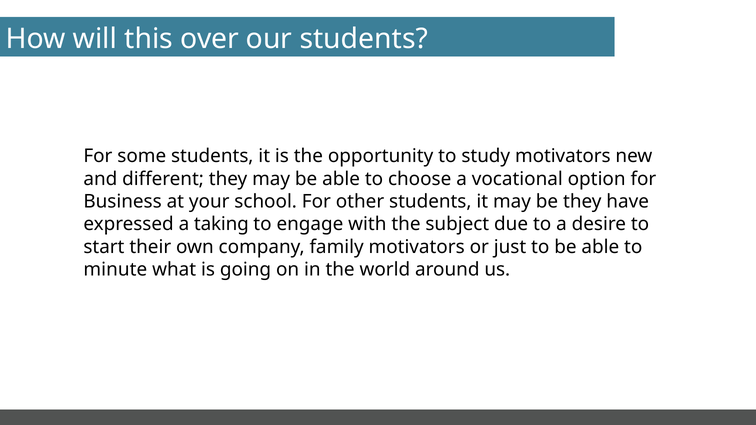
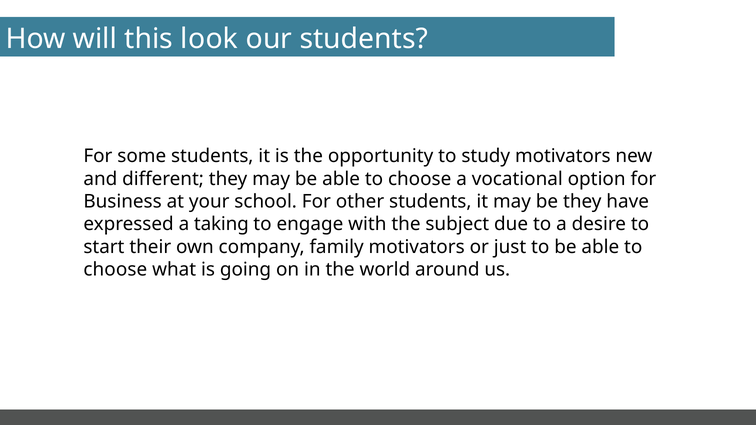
over: over -> look
minute at (115, 270): minute -> choose
